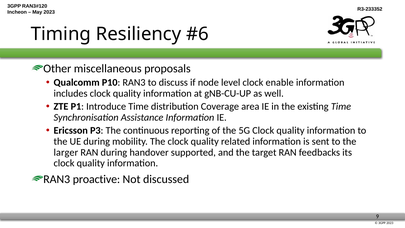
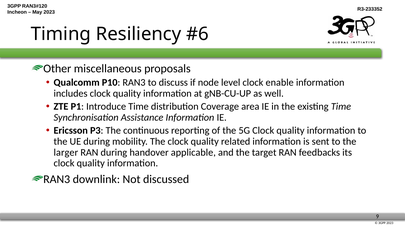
supported: supported -> applicable
proactive: proactive -> downlink
